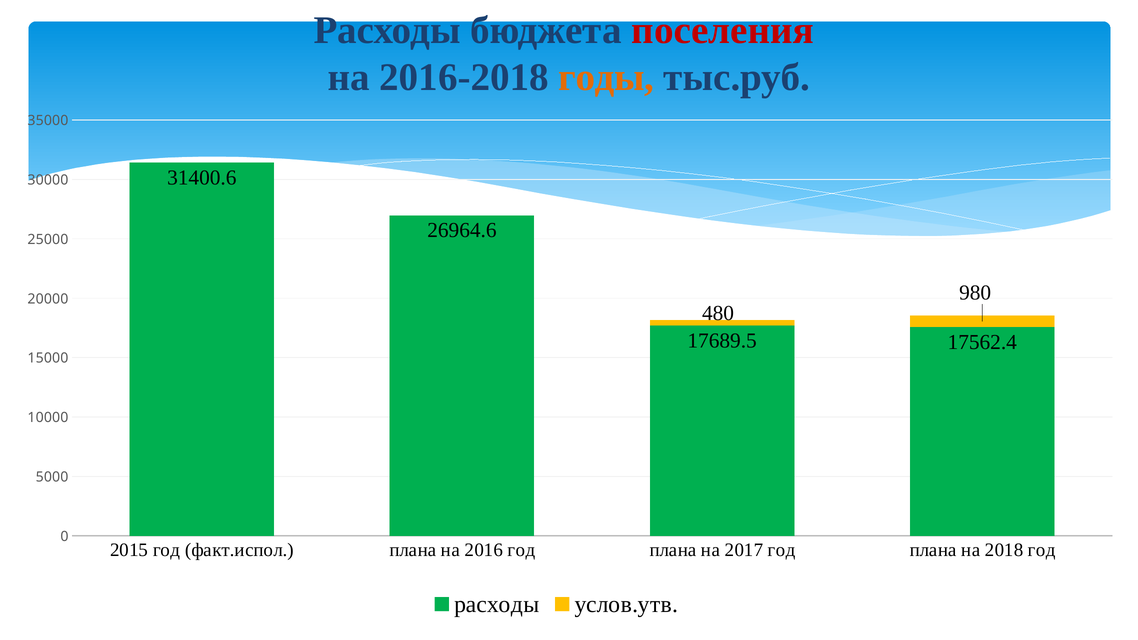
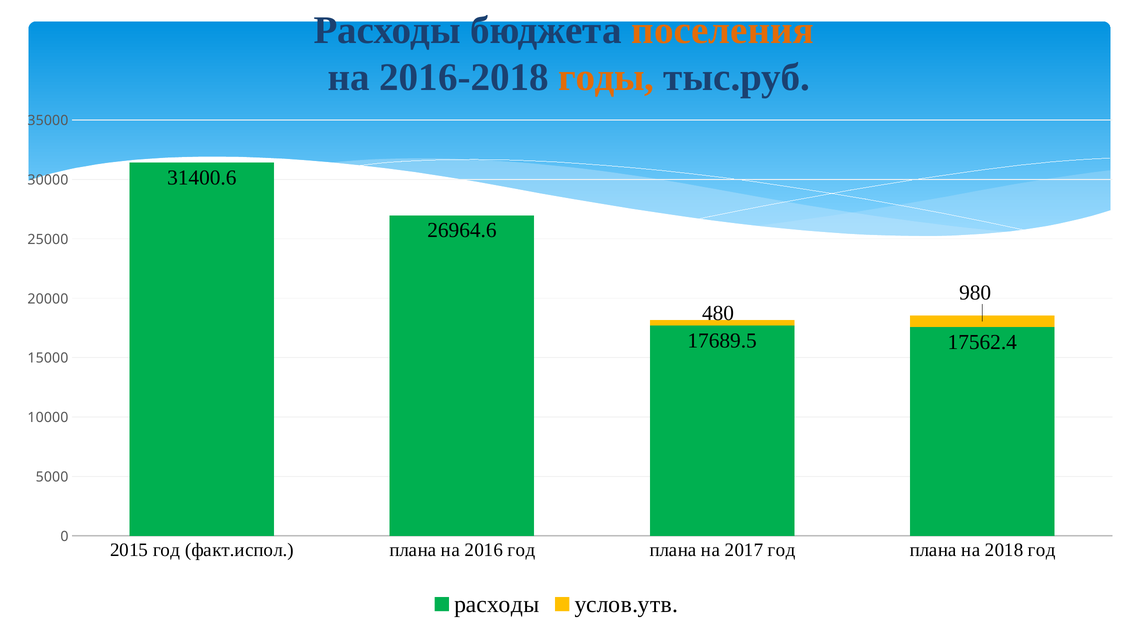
поселения colour: red -> orange
